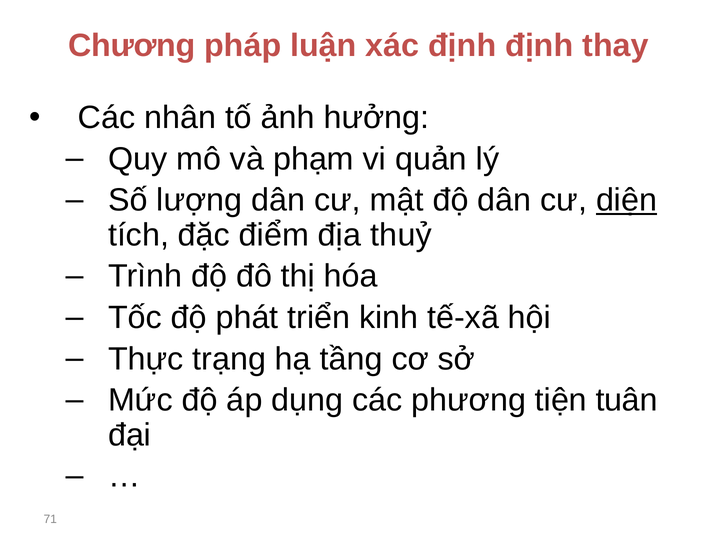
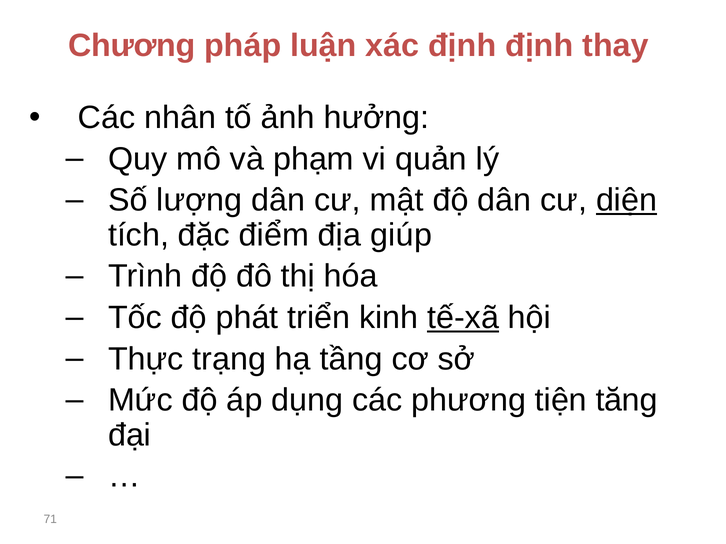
thuỷ: thuỷ -> giúp
tế-xã underline: none -> present
tuân: tuân -> tăng
